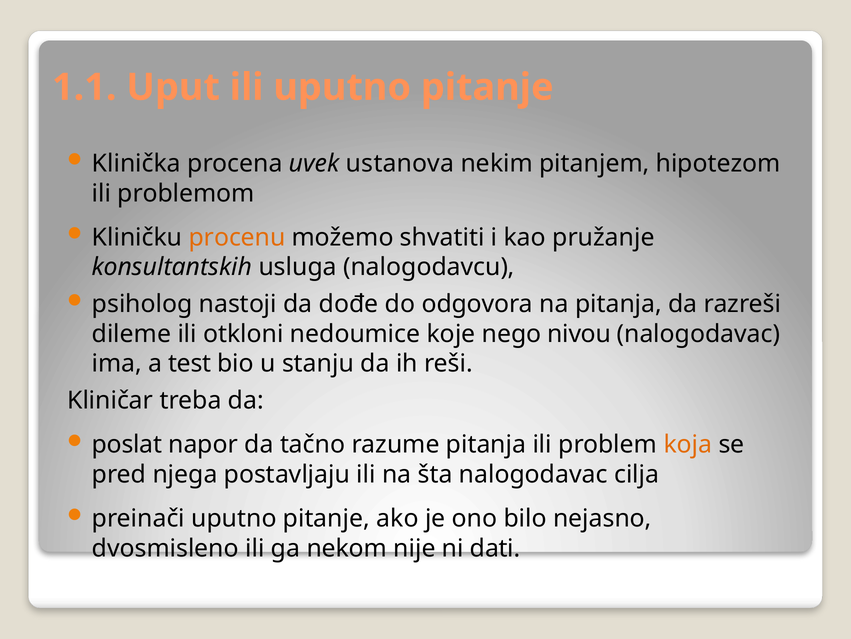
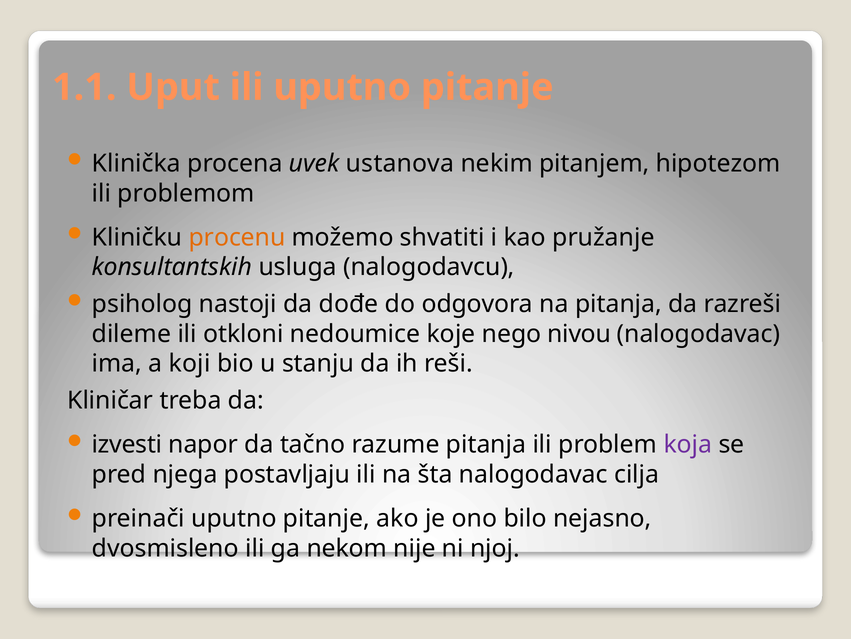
test: test -> koji
poslat: poslat -> izvesti
koja colour: orange -> purple
dati: dati -> njoj
